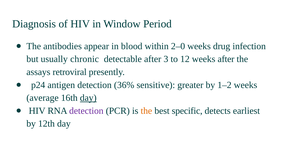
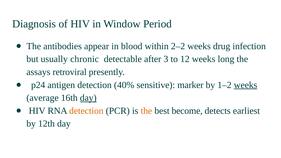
2–0: 2–0 -> 2–2
weeks after: after -> long
36%: 36% -> 40%
greater: greater -> marker
weeks at (246, 85) underline: none -> present
detection at (86, 111) colour: purple -> orange
specific: specific -> become
